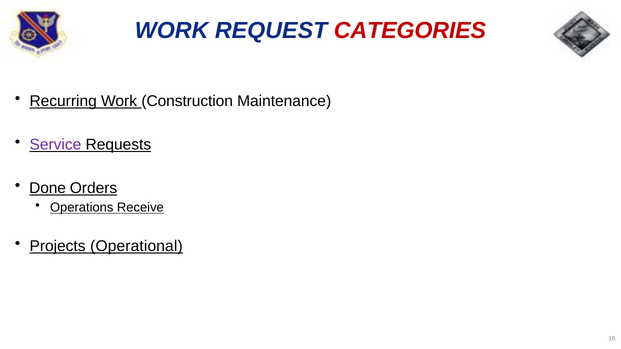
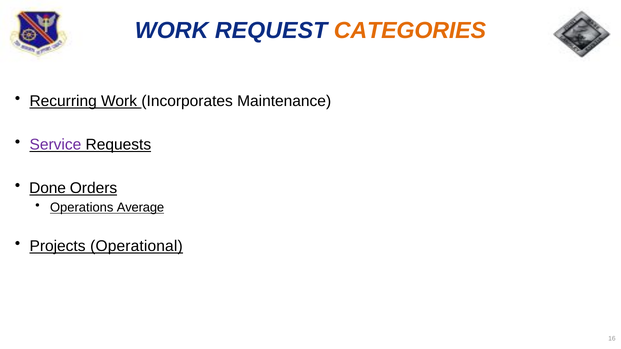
CATEGORIES colour: red -> orange
Construction: Construction -> Incorporates
Receive: Receive -> Average
